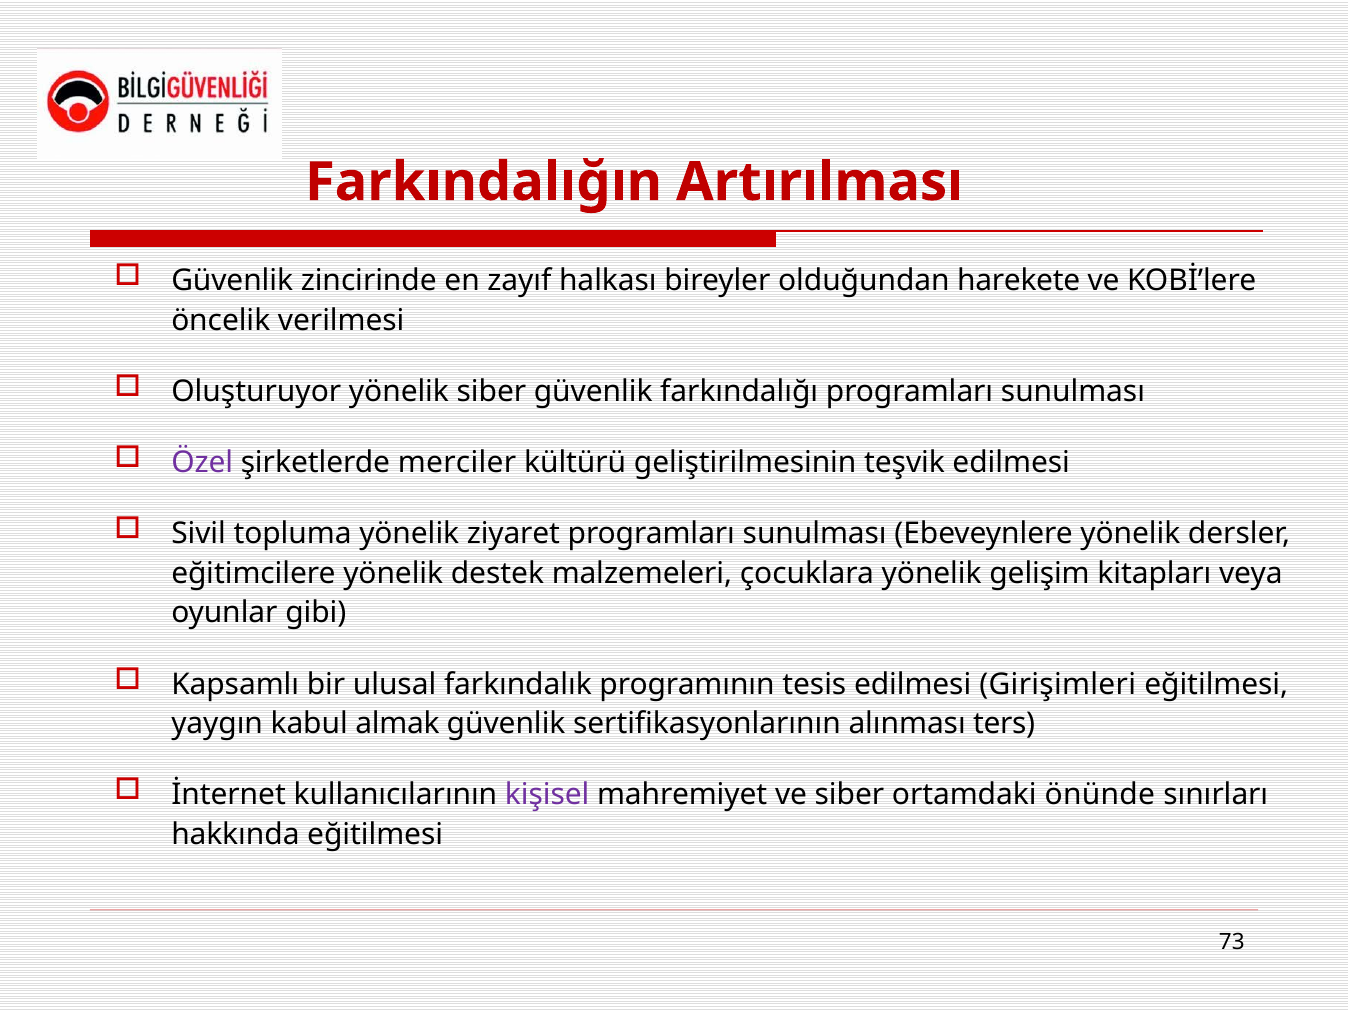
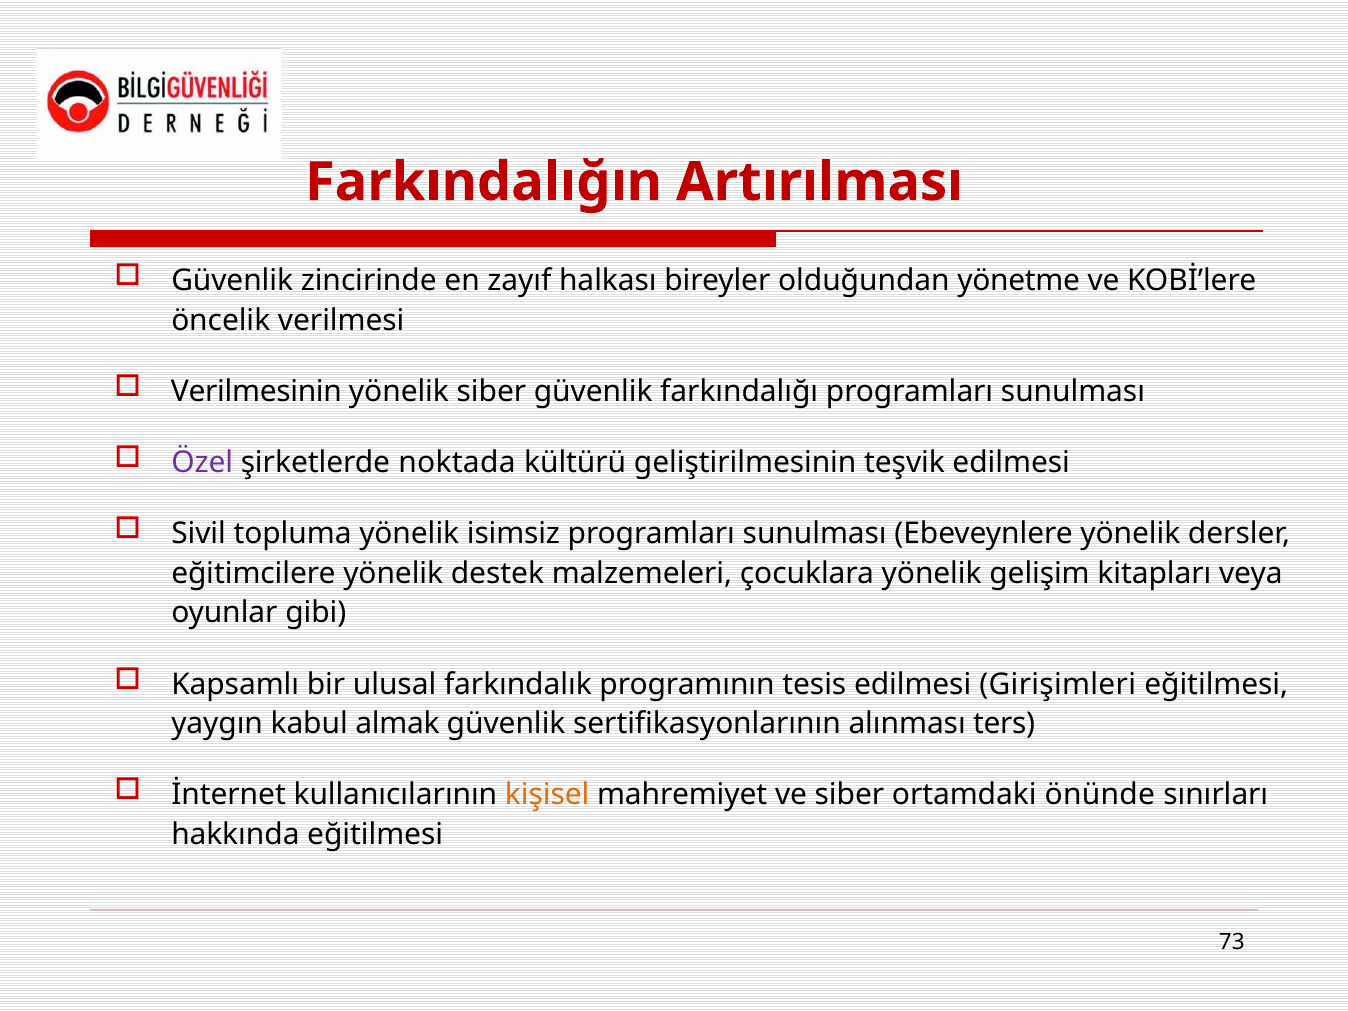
harekete: harekete -> yönetme
Oluşturuyor: Oluşturuyor -> Verilmesinin
merciler: merciler -> noktada
ziyaret: ziyaret -> isimsiz
kişisel colour: purple -> orange
